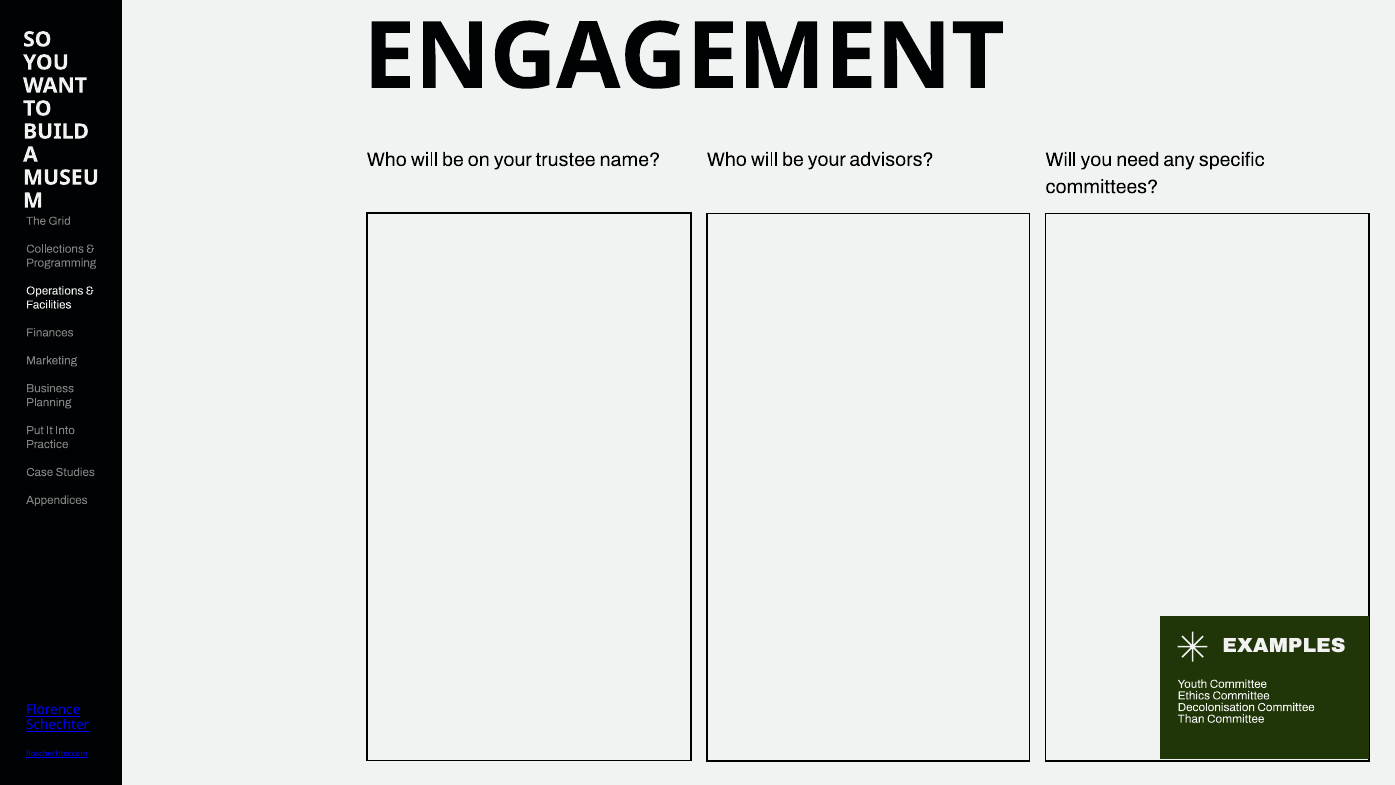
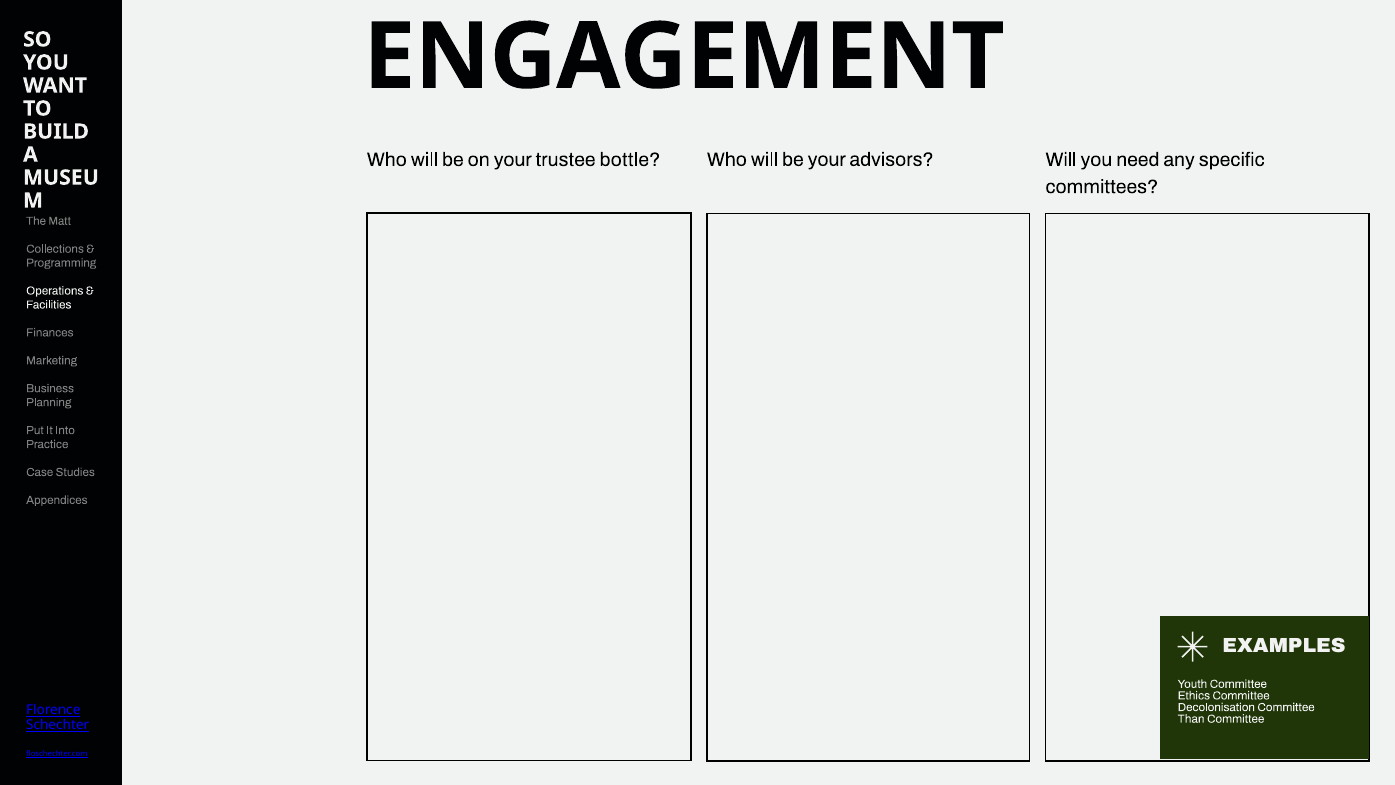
name: name -> bottle
Grid: Grid -> Matt
